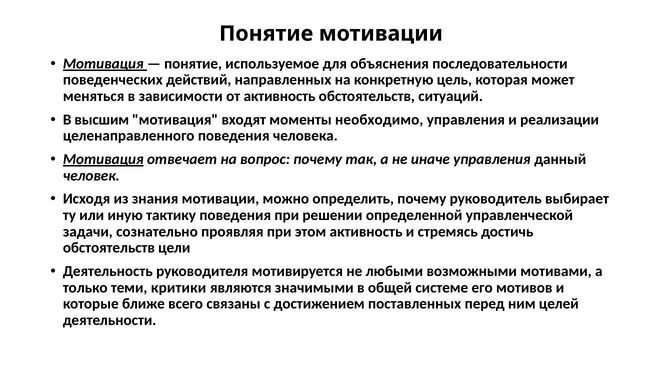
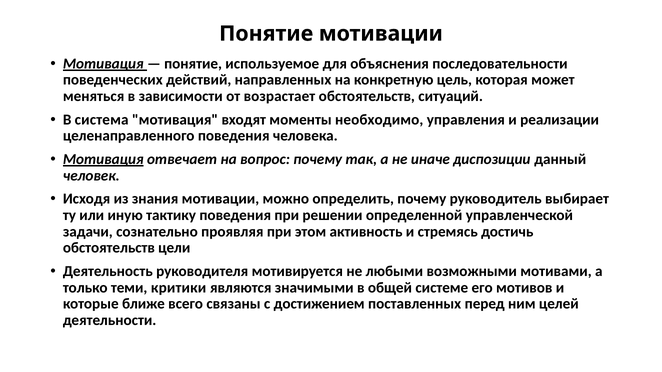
от активность: активность -> возрастает
высшим: высшим -> система
иначе управления: управления -> диспозиции
